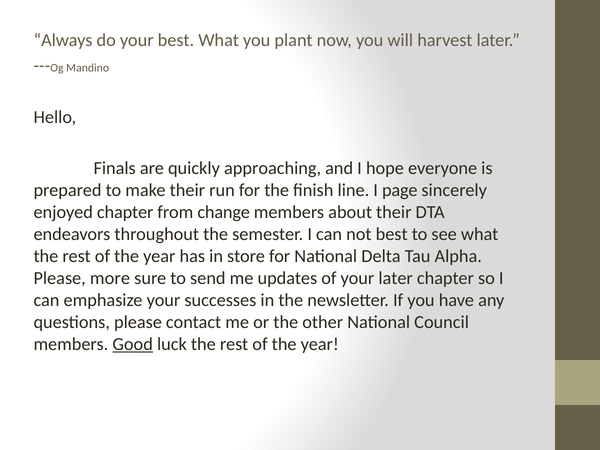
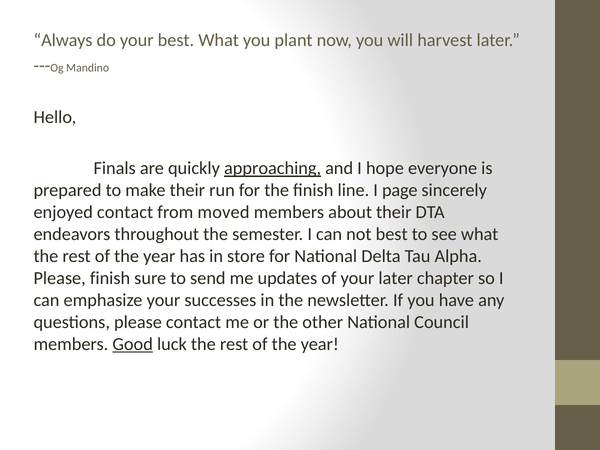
approaching underline: none -> present
enjoyed chapter: chapter -> contact
change: change -> moved
Please more: more -> finish
